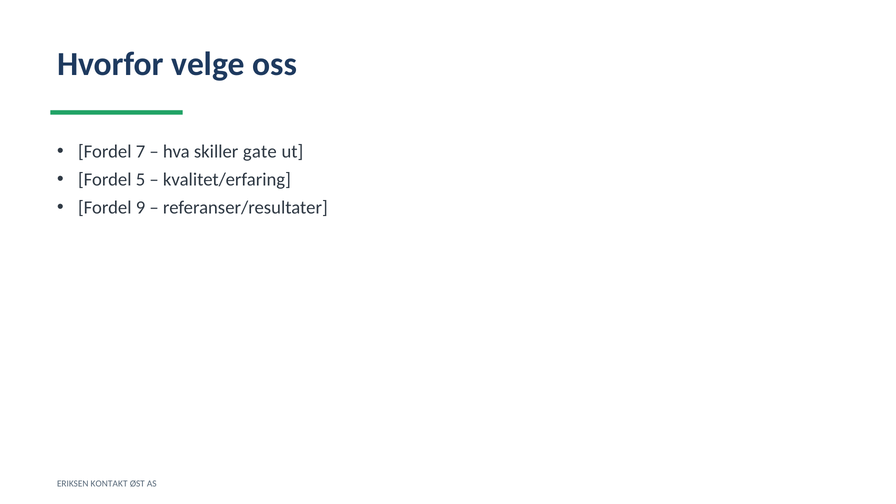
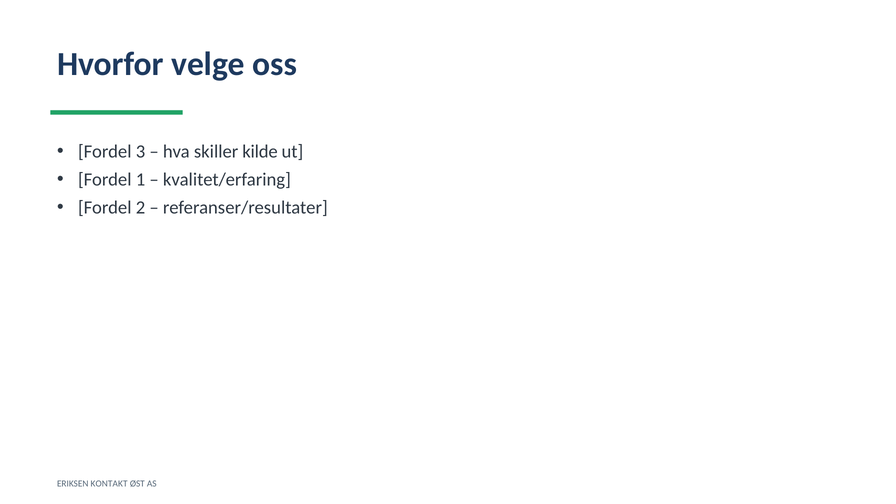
7: 7 -> 3
gate: gate -> kilde
5: 5 -> 1
9: 9 -> 2
